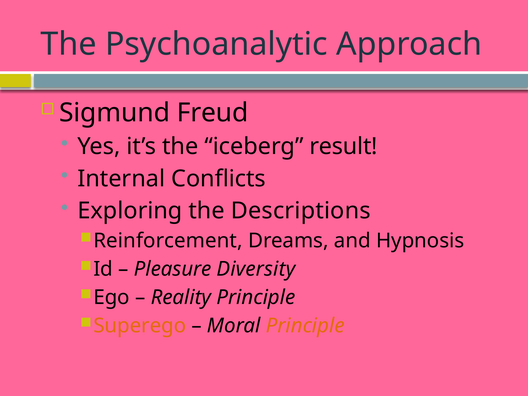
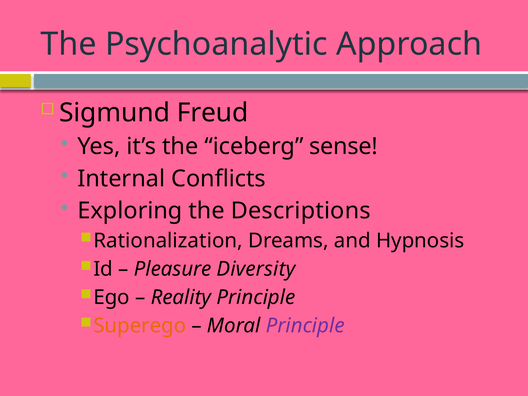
result: result -> sense
Reinforcement: Reinforcement -> Rationalization
Principle at (305, 326) colour: orange -> purple
